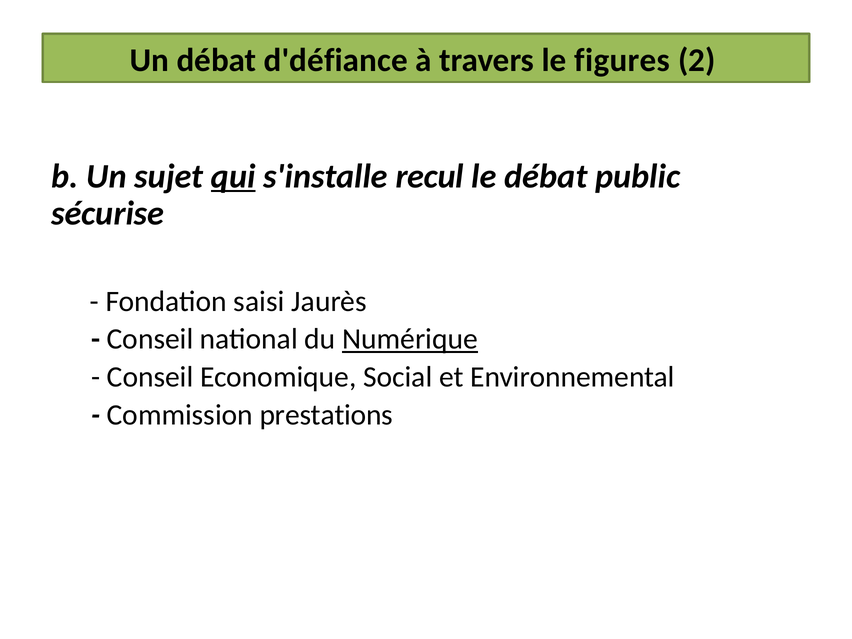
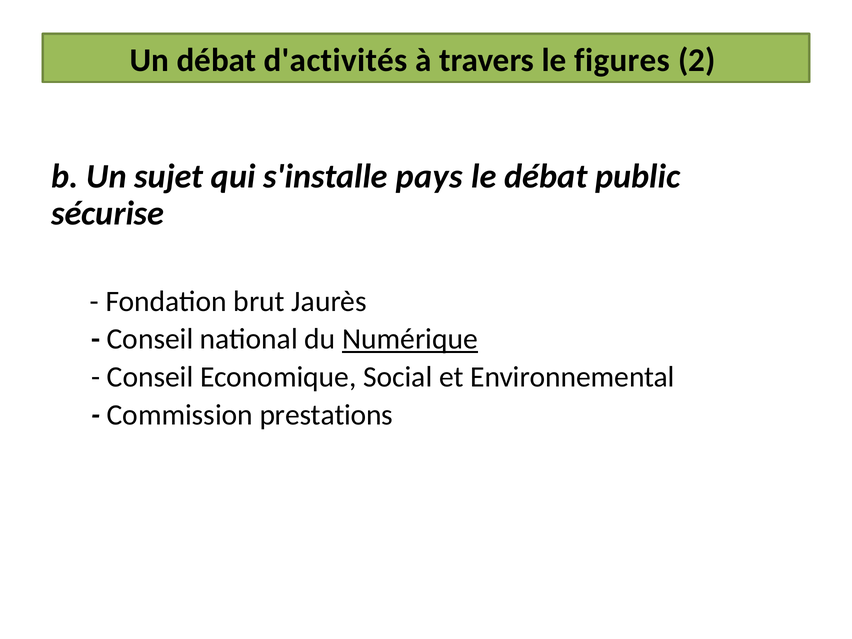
d'défiance: d'défiance -> d'activités
qui underline: present -> none
recul: recul -> pays
saisi: saisi -> brut
